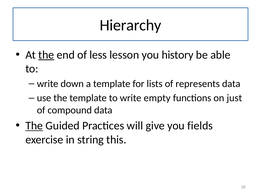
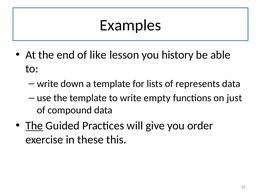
Hierarchy: Hierarchy -> Examples
the at (46, 55) underline: present -> none
less: less -> like
fields: fields -> order
string: string -> these
